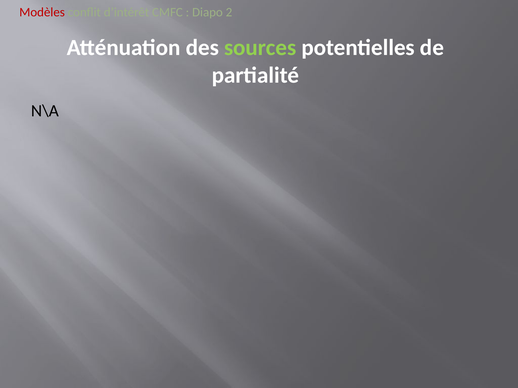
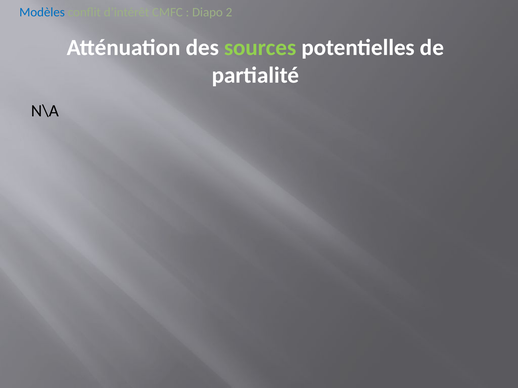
Modèles colour: red -> blue
